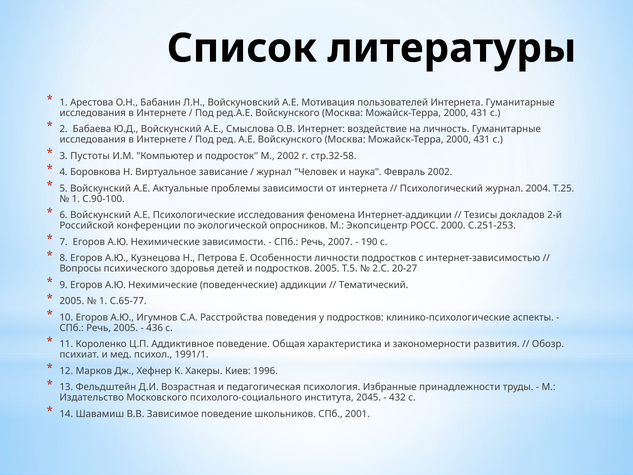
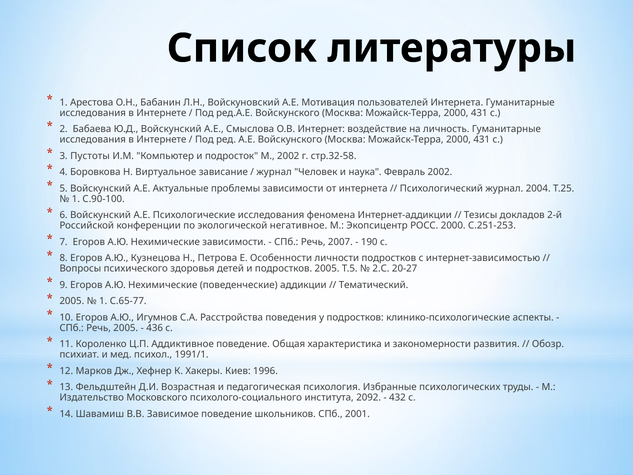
опросников: опросников -> негативное
принадлежности: принадлежности -> психологических
2045: 2045 -> 2092
